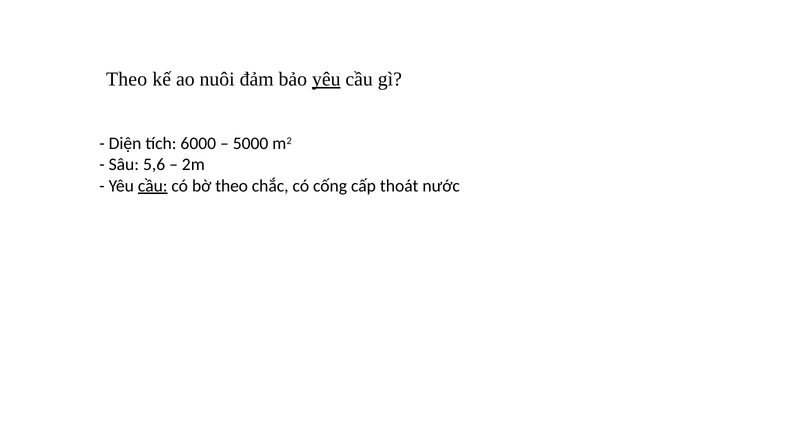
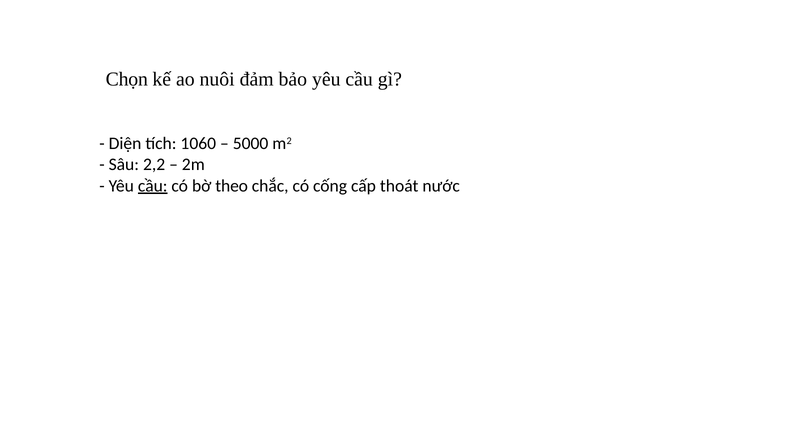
Theo at (127, 79): Theo -> Chọn
yêu at (326, 79) underline: present -> none
6000: 6000 -> 1060
5,6: 5,6 -> 2,2
